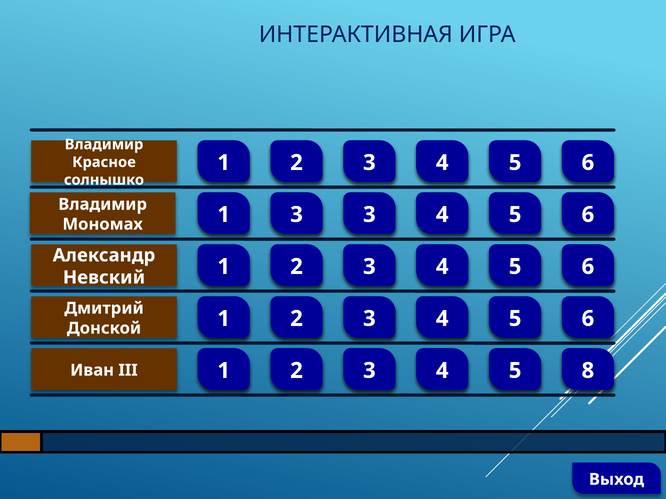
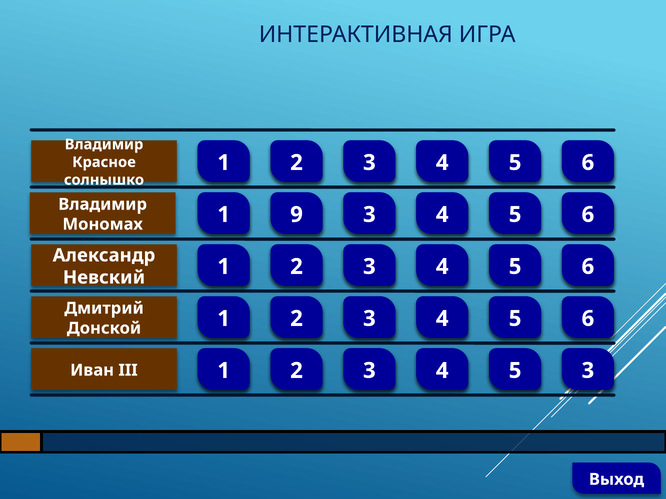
1 3: 3 -> 9
5 8: 8 -> 3
